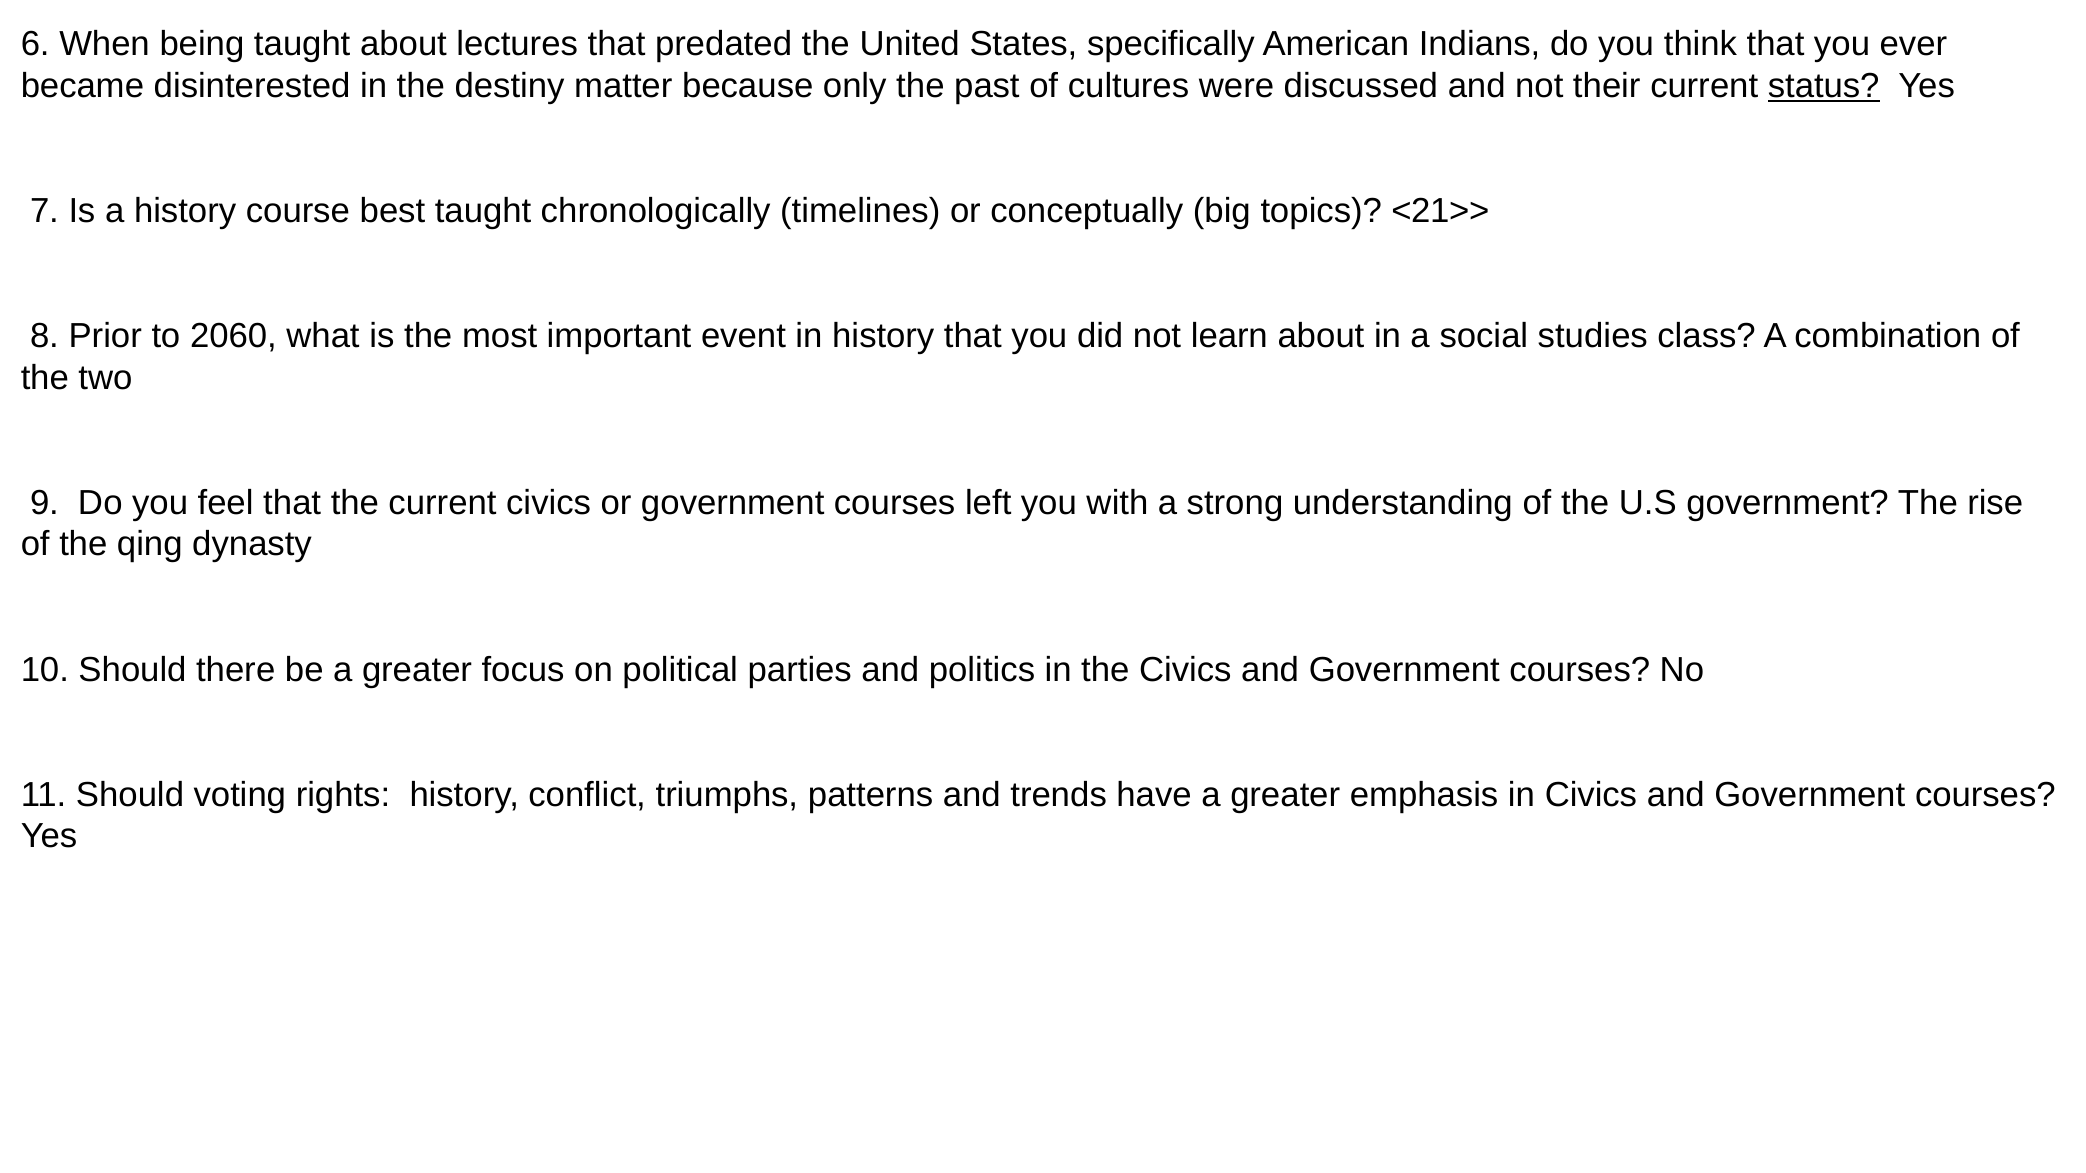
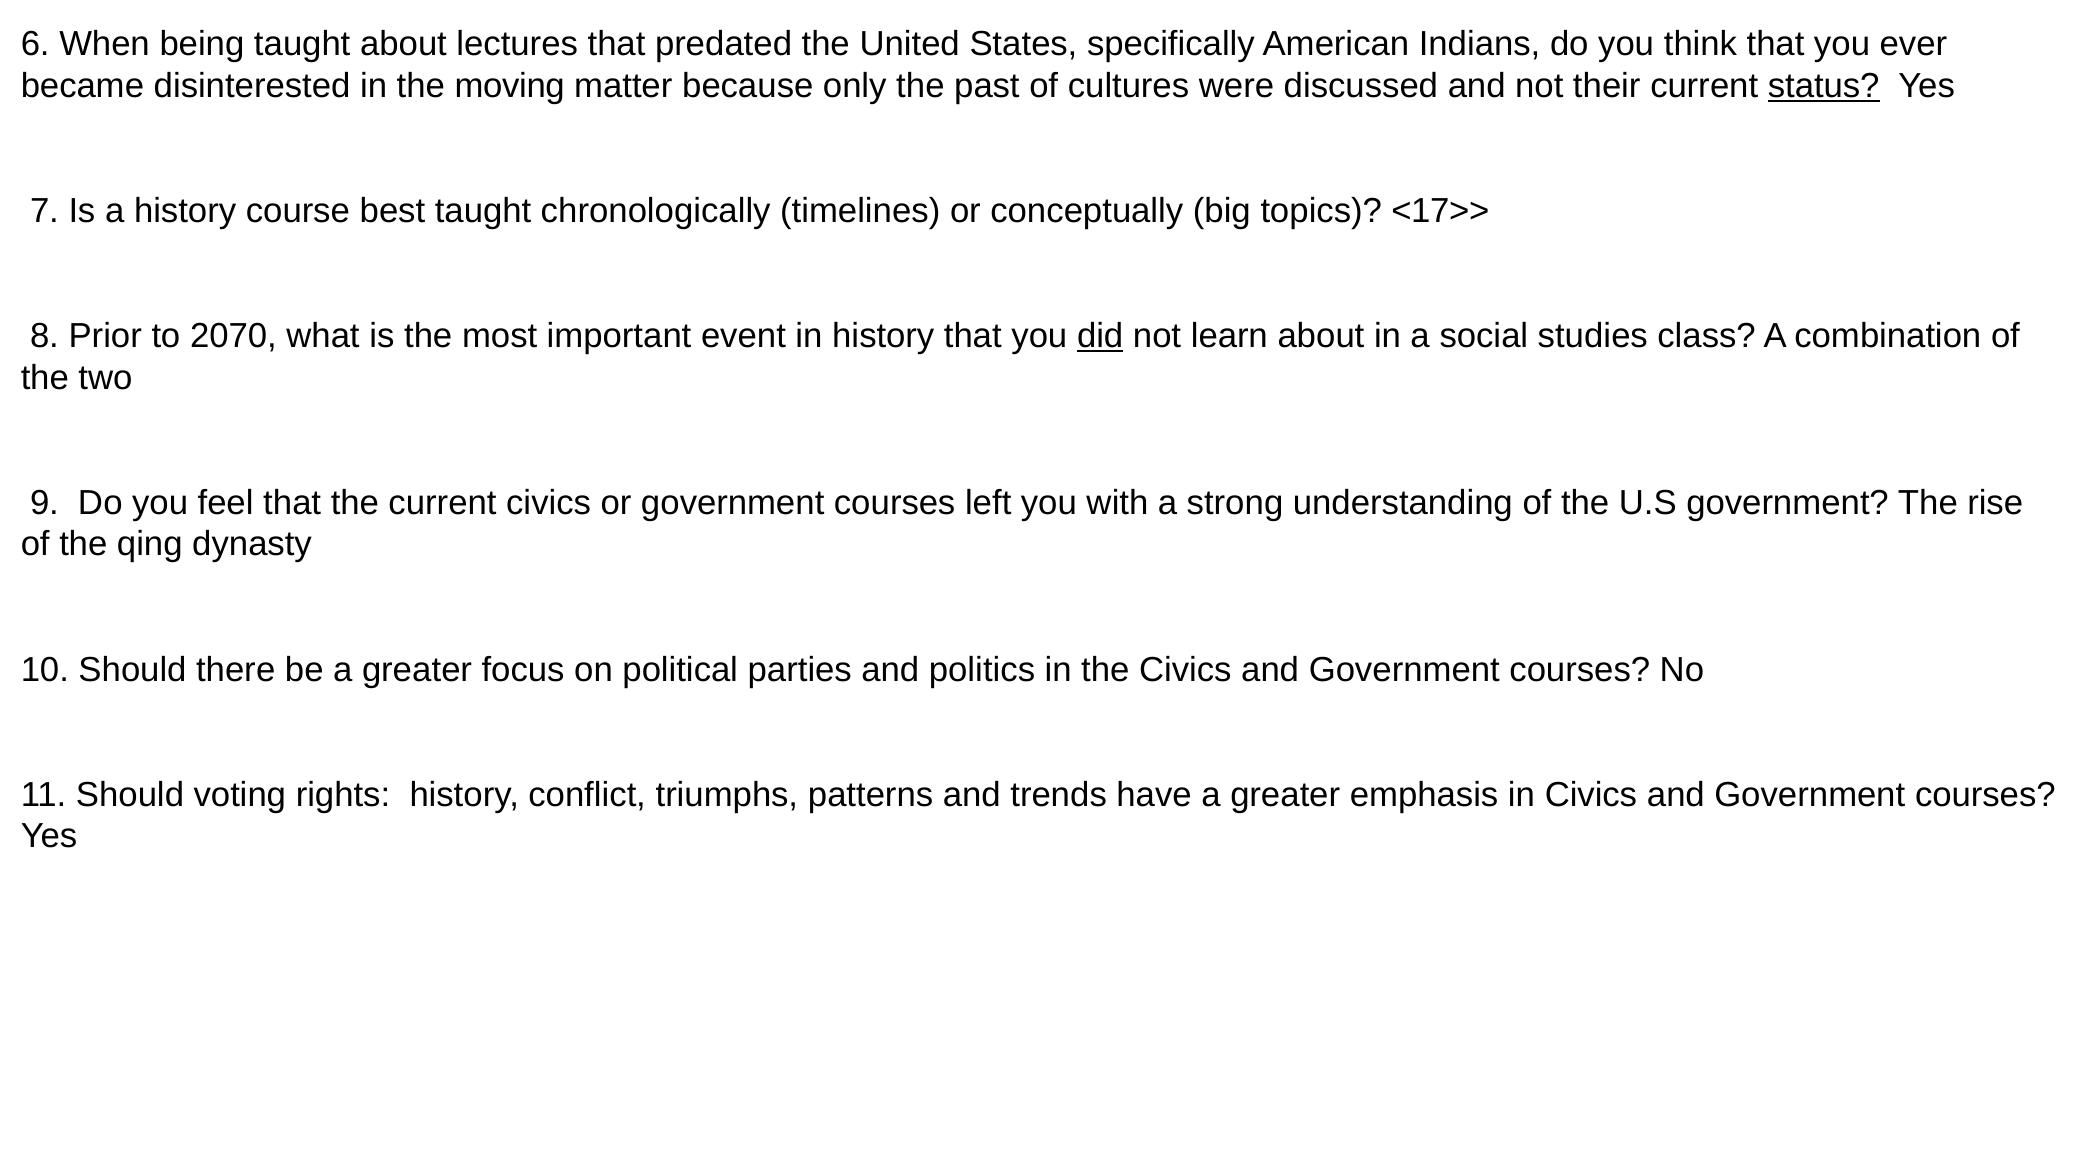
destiny: destiny -> moving
<21>>: <21>> -> <17>>
2060: 2060 -> 2070
did underline: none -> present
